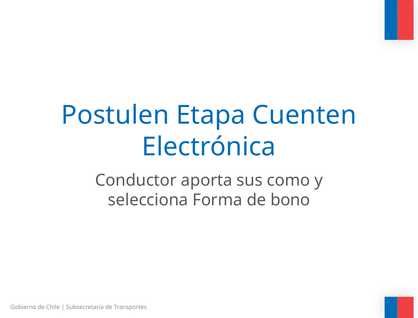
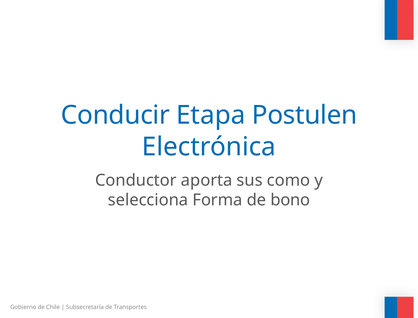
Postulen: Postulen -> Conducir
Cuenten: Cuenten -> Postulen
